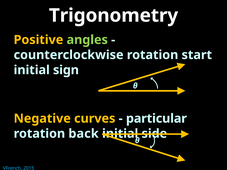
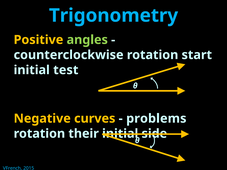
Trigonometry colour: white -> light blue
sign: sign -> test
particular: particular -> problems
back: back -> their
